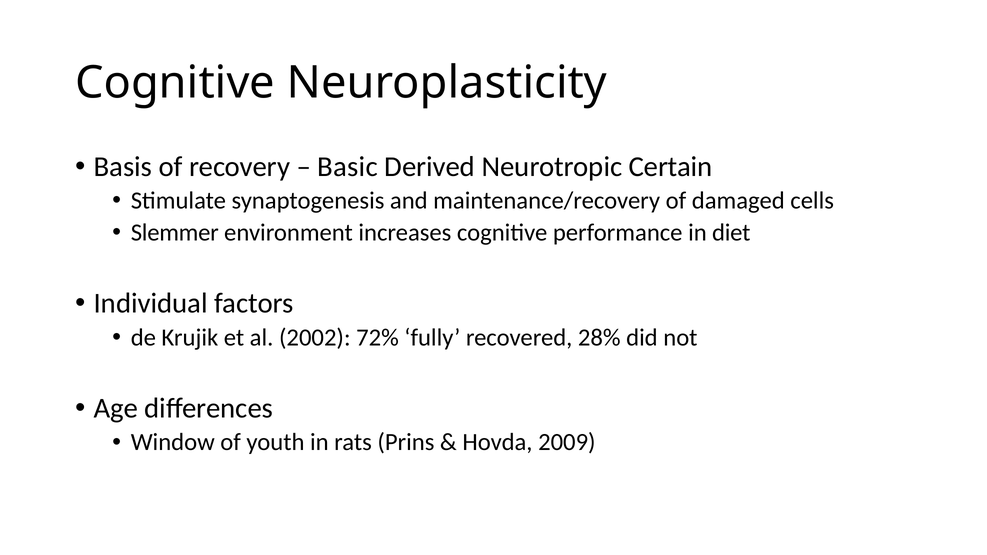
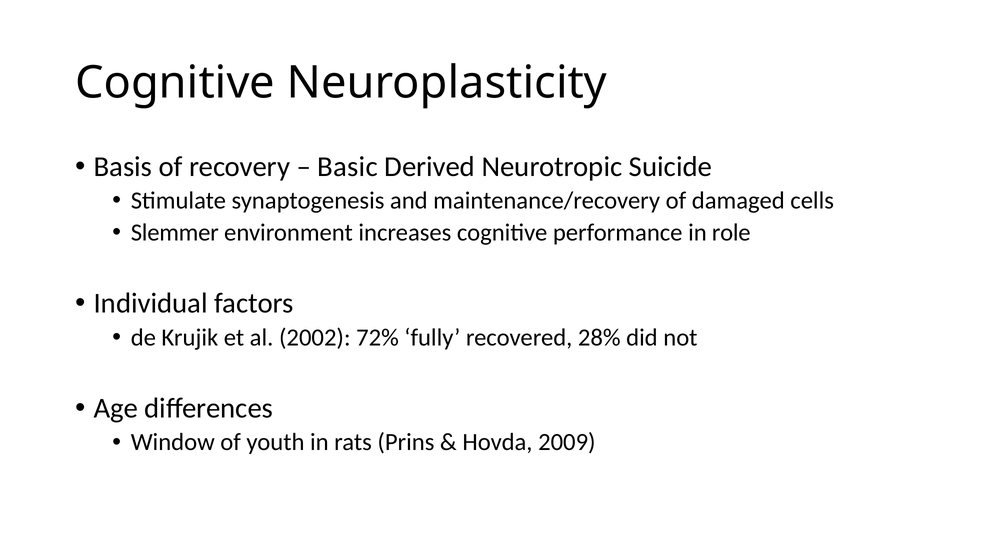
Certain: Certain -> Suicide
diet: diet -> role
